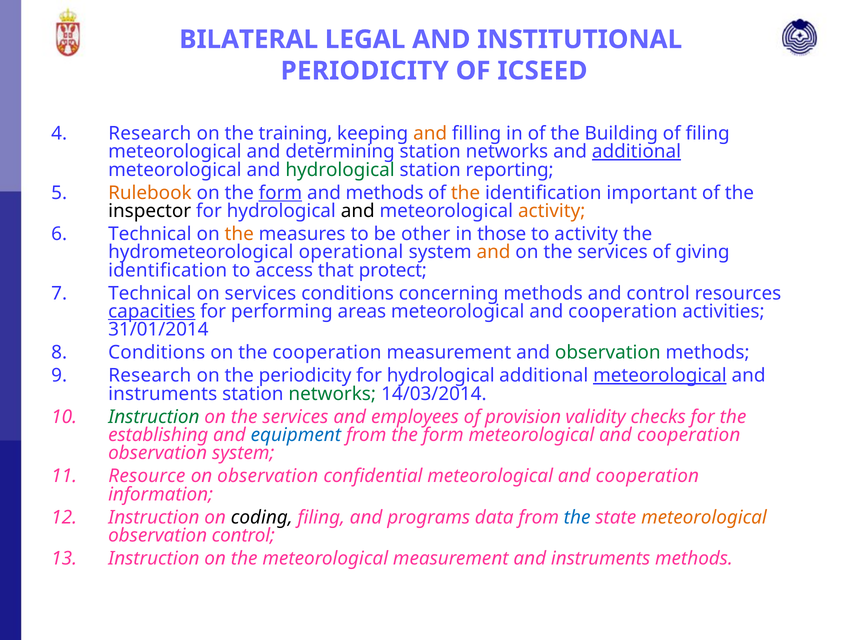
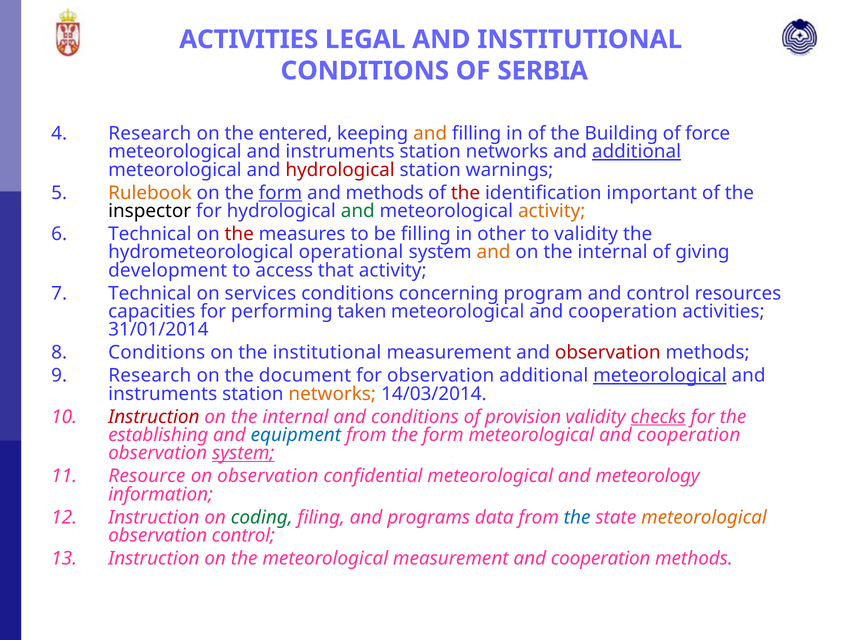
BILATERAL at (249, 40): BILATERAL -> ACTIVITIES
PERIODICITY at (365, 71): PERIODICITY -> CONDITIONS
ICSEED: ICSEED -> SERBIA
training: training -> entered
of filing: filing -> force
determining at (340, 152): determining -> instruments
hydrological at (340, 170) colour: green -> red
reporting: reporting -> warnings
the at (465, 193) colour: orange -> red
and at (358, 211) colour: black -> green
the at (239, 234) colour: orange -> red
be other: other -> filling
those: those -> other
to activity: activity -> validity
services at (613, 252): services -> internal
identification at (168, 271): identification -> development
that protect: protect -> activity
concerning methods: methods -> program
capacities underline: present -> none
areas: areas -> taken
the cooperation: cooperation -> institutional
observation at (608, 353) colour: green -> red
the periodicity: periodicity -> document
hydrological at (441, 376): hydrological -> observation
networks at (332, 394) colour: green -> orange
Instruction at (154, 417) colour: green -> red
services at (295, 417): services -> internal
and employees: employees -> conditions
checks underline: none -> present
system at (243, 454) underline: none -> present
confidential meteorological and cooperation: cooperation -> meteorology
coding colour: black -> green
measurement and instruments: instruments -> cooperation
